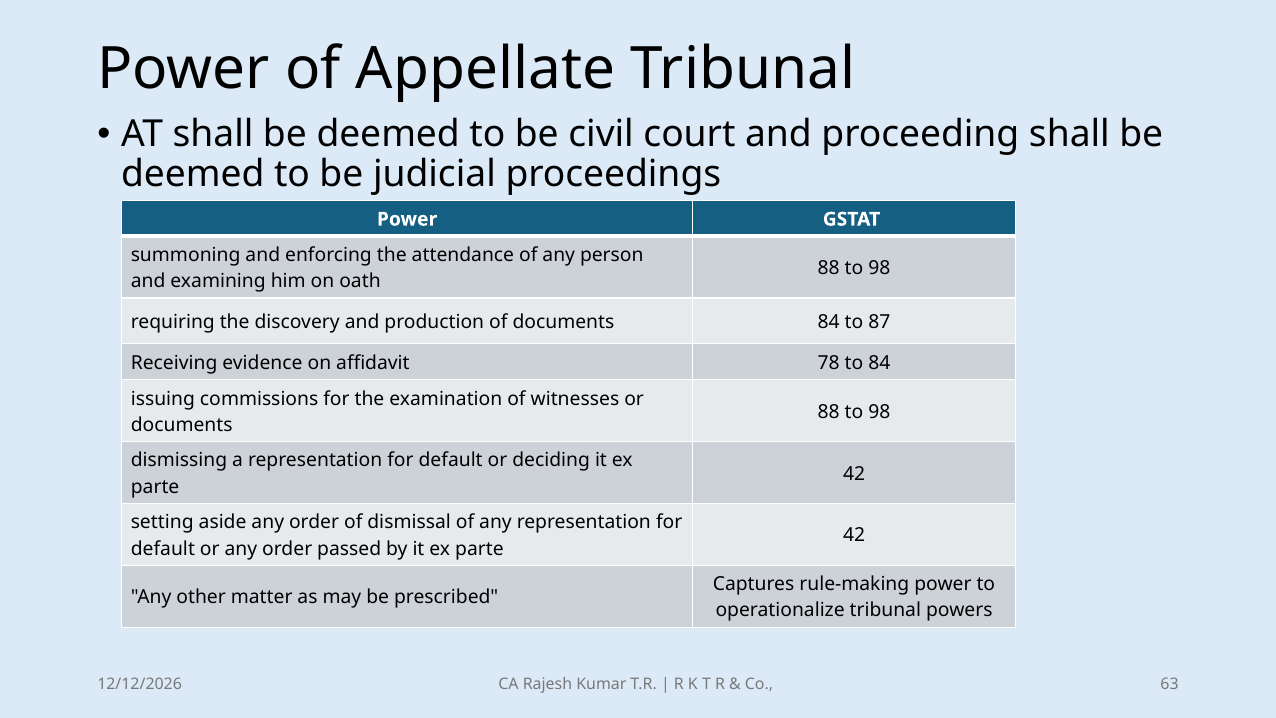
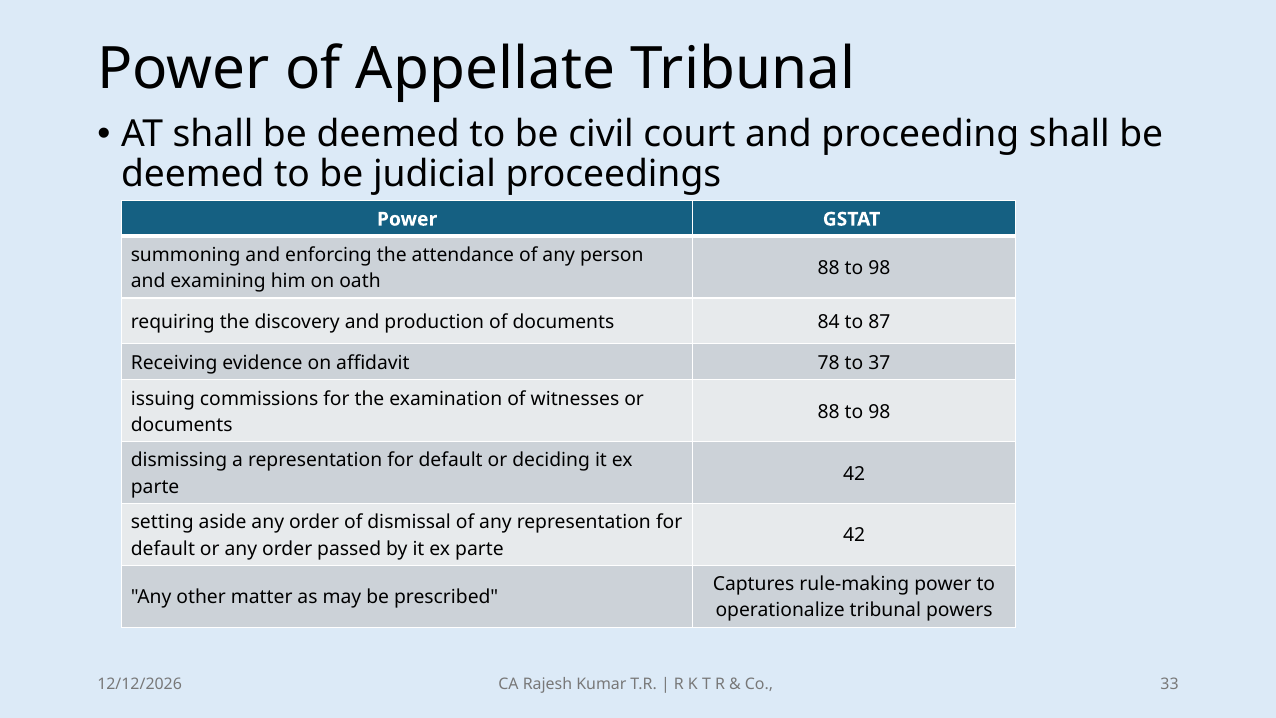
to 84: 84 -> 37
63: 63 -> 33
